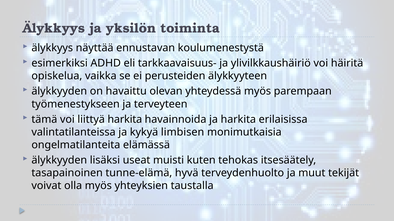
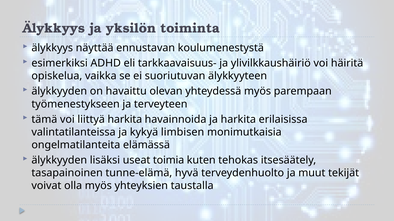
perusteiden: perusteiden -> suoriutuvan
muisti: muisti -> toimia
